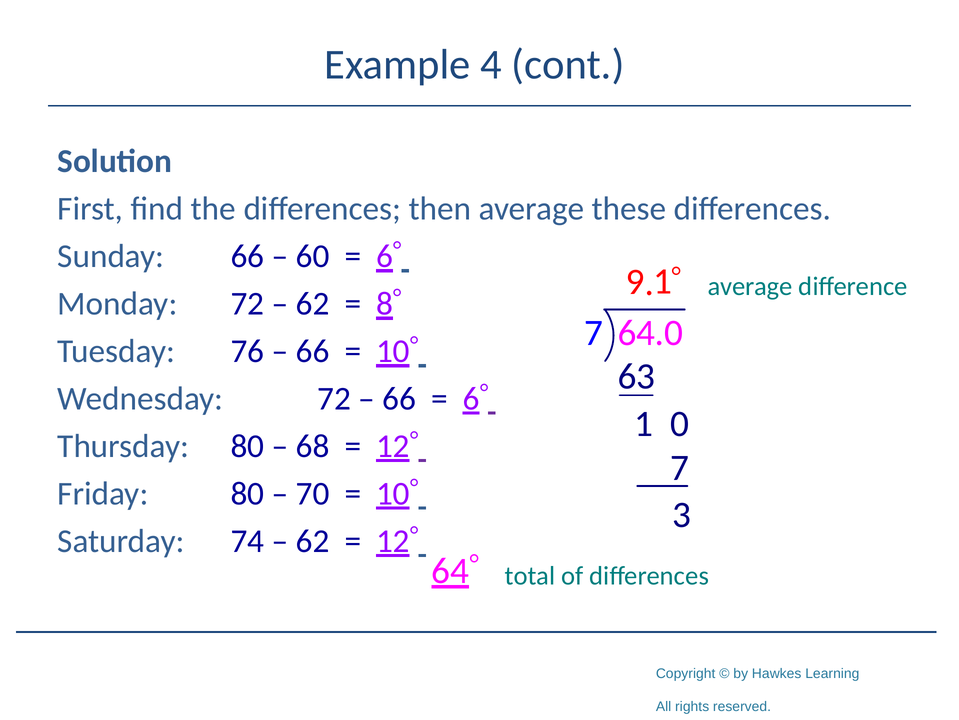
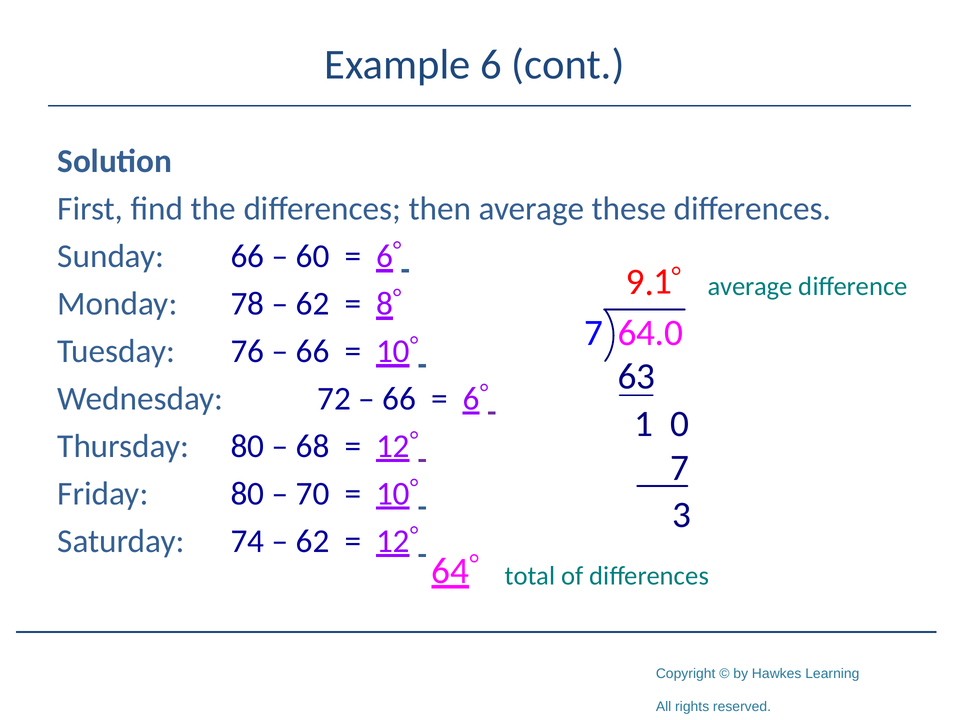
4: 4 -> 6
Monday 72: 72 -> 78
